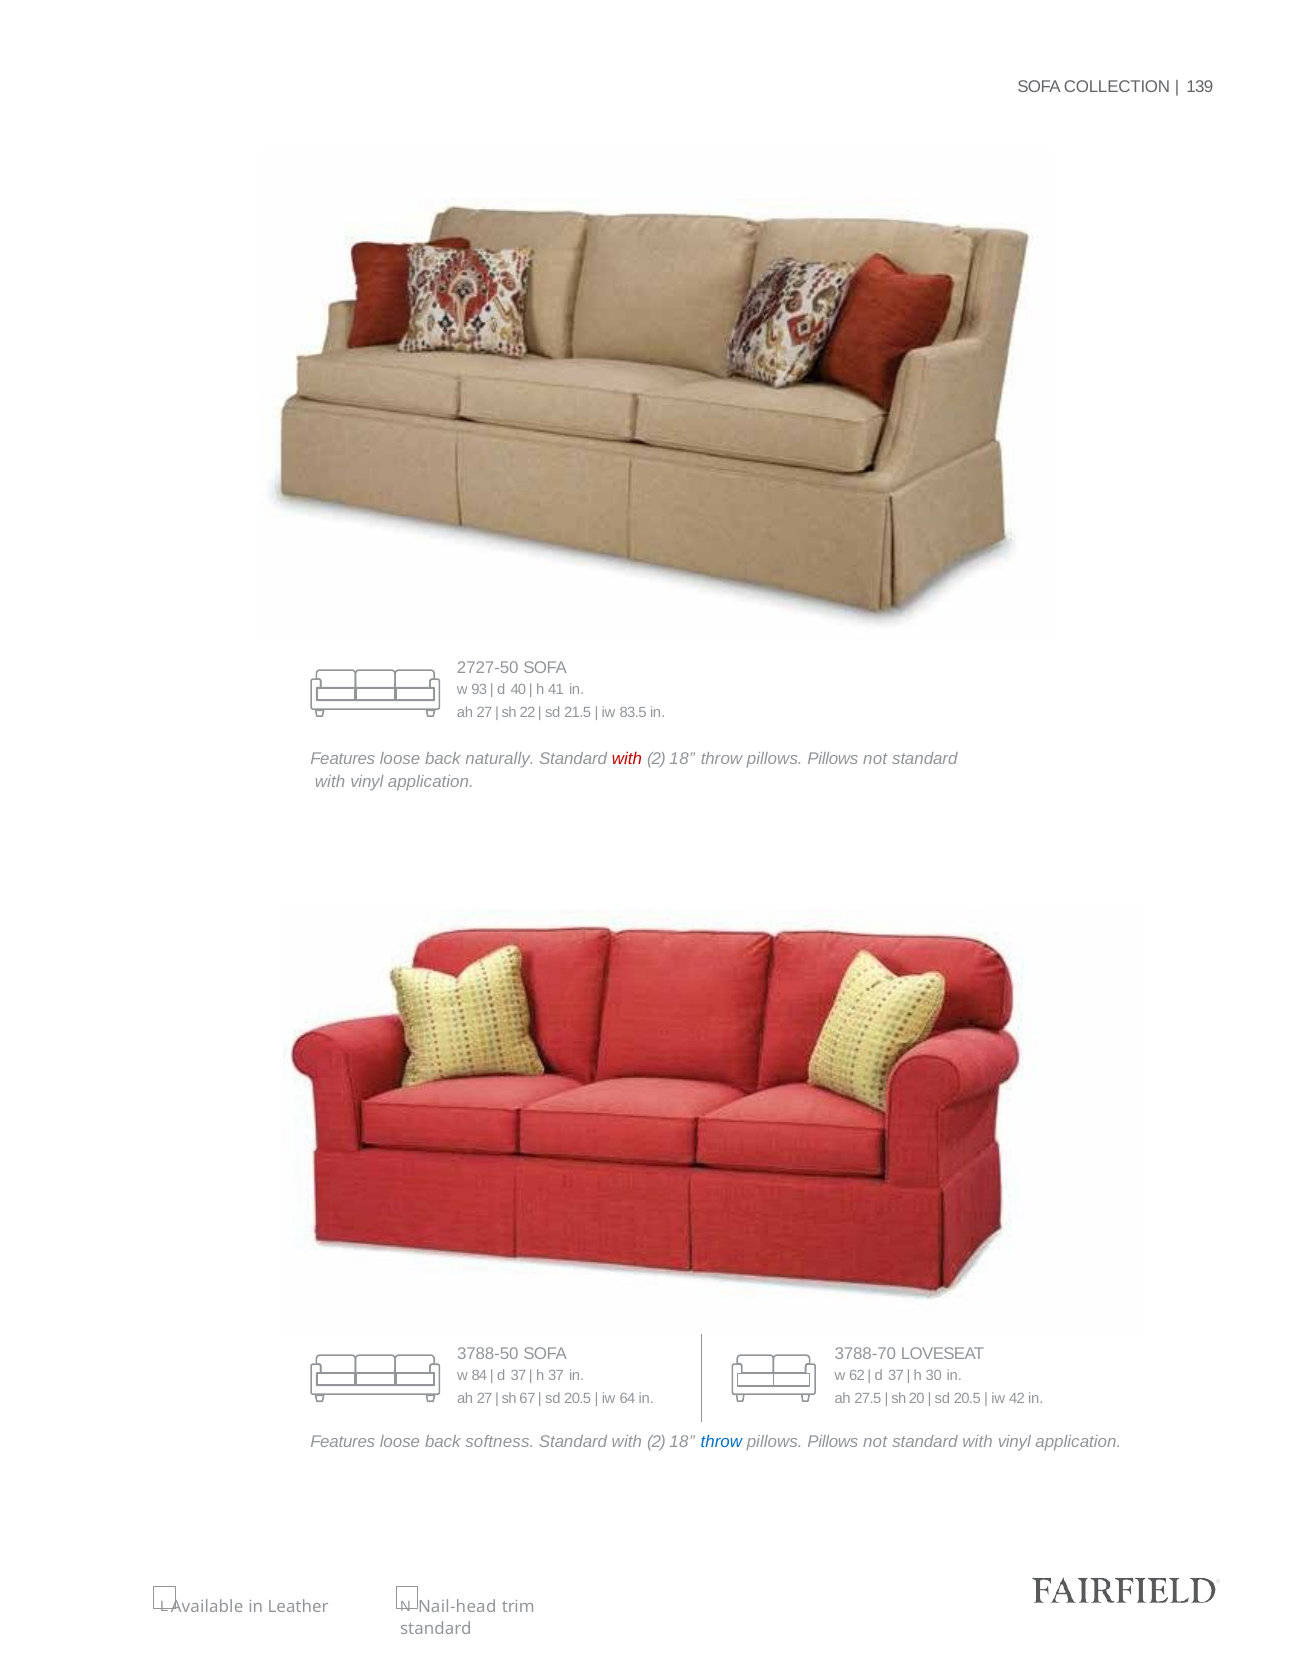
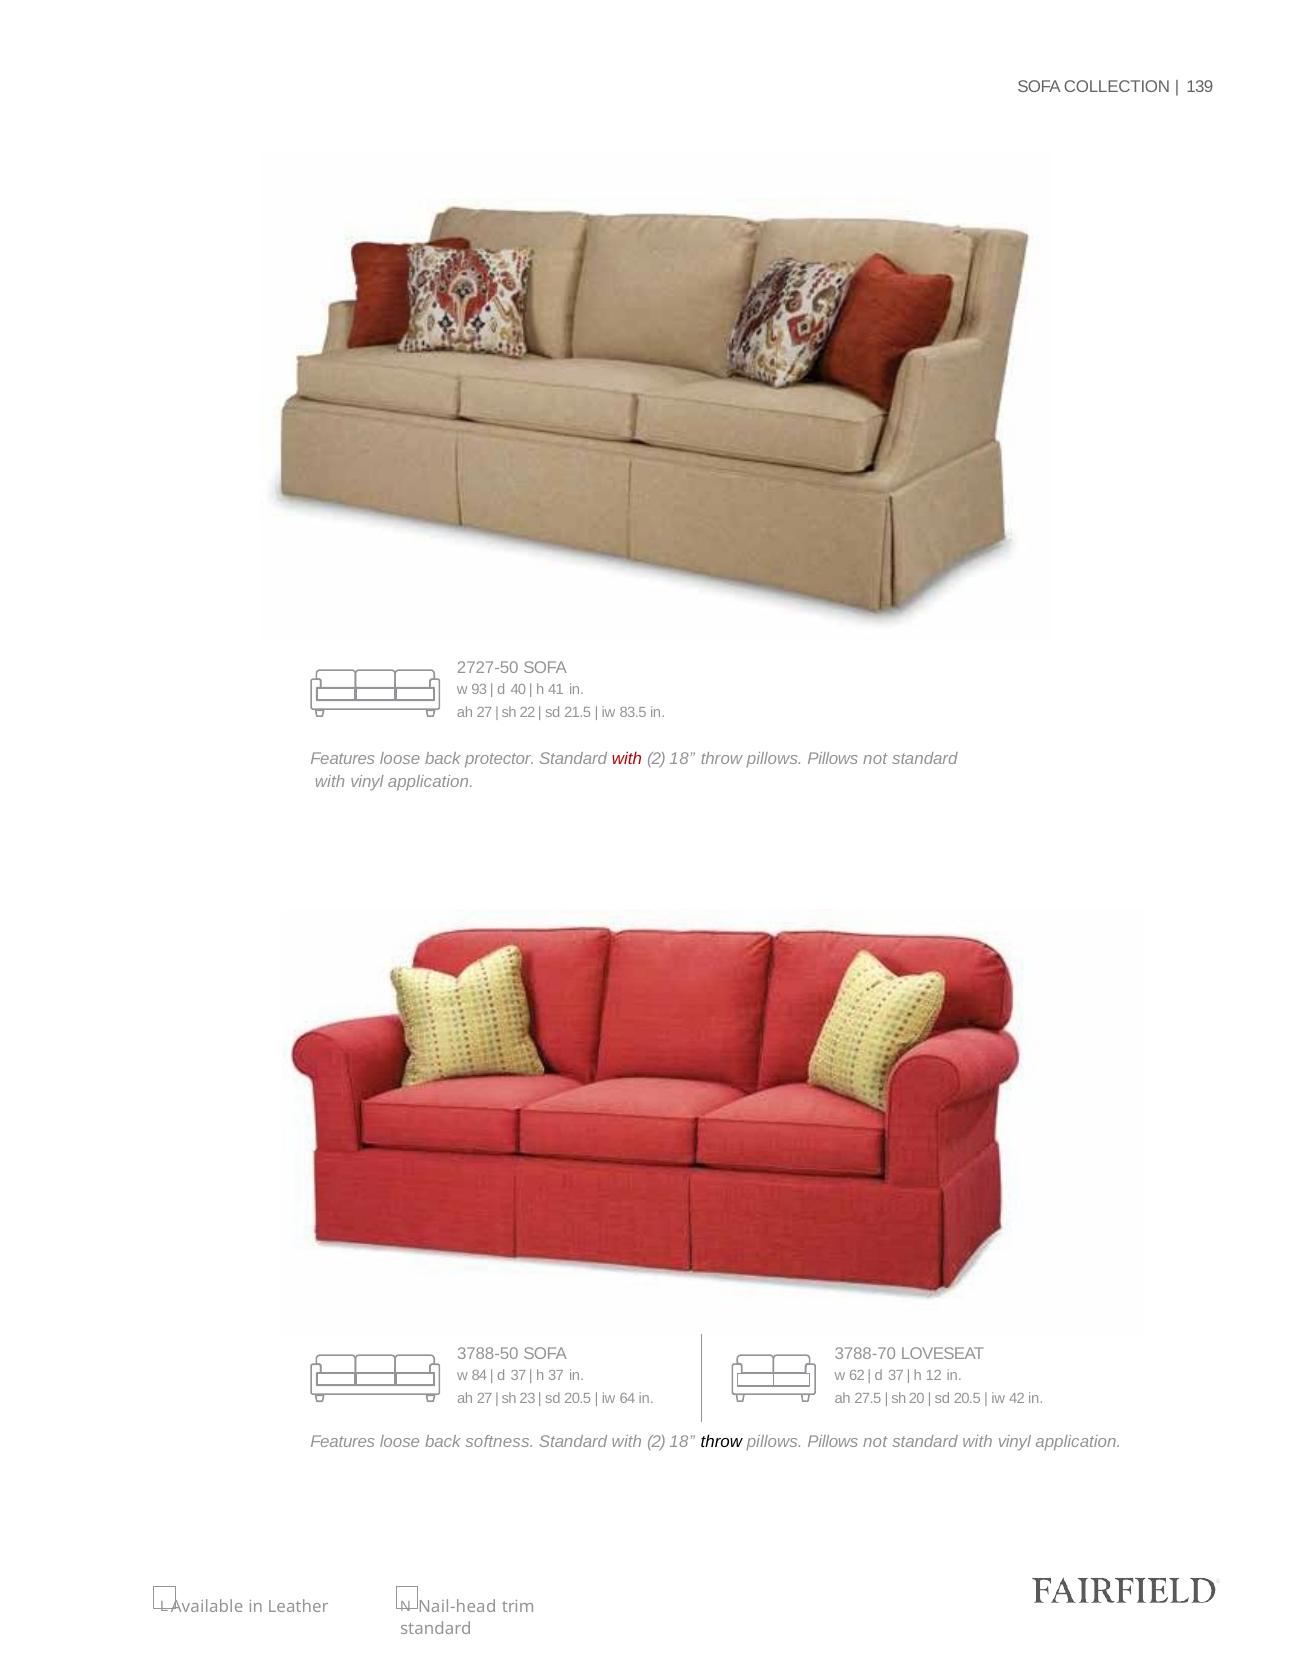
naturally: naturally -> protector
30: 30 -> 12
67: 67 -> 23
throw at (721, 1442) colour: blue -> black
